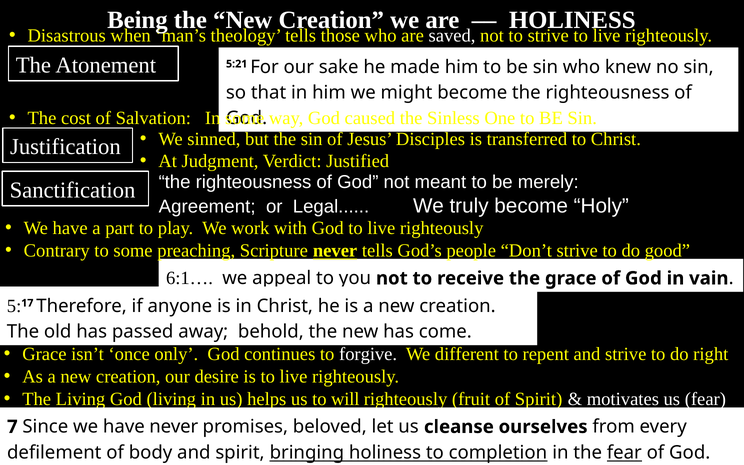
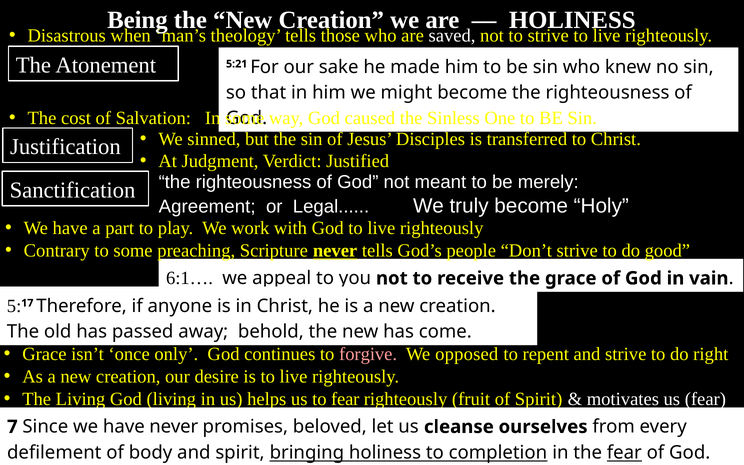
forgive colour: white -> pink
different: different -> opposed
to will: will -> fear
